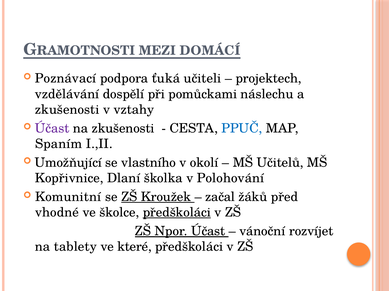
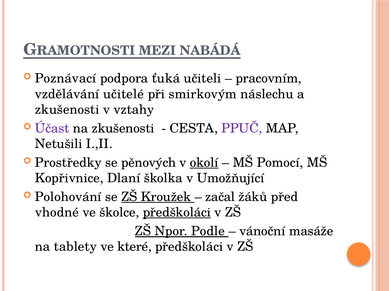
DOMÁCÍ: DOMÁCÍ -> NABÁDÁ
projektech: projektech -> pracovním
dospělí: dospělí -> učitelé
pomůckami: pomůckami -> smirkovým
PPUČ colour: blue -> purple
Spaním: Spaním -> Netušili
Umožňující: Umožňující -> Prostředky
vlastního: vlastního -> pěnových
okolí underline: none -> present
Učitelů: Učitelů -> Pomocí
Polohování: Polohování -> Umožňující
Komunitní: Komunitní -> Polohování
Npor Účast: Účast -> Podle
rozvíjet: rozvíjet -> masáže
